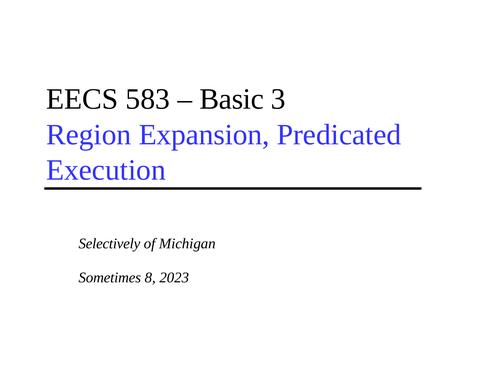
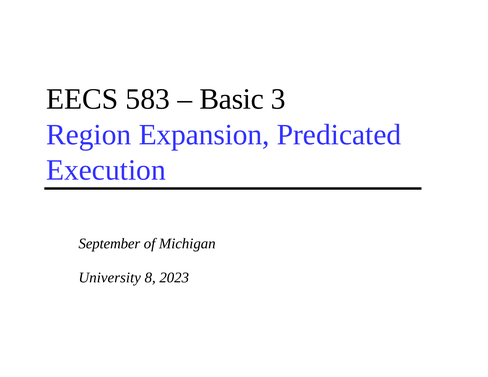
Selectively: Selectively -> September
Sometimes: Sometimes -> University
